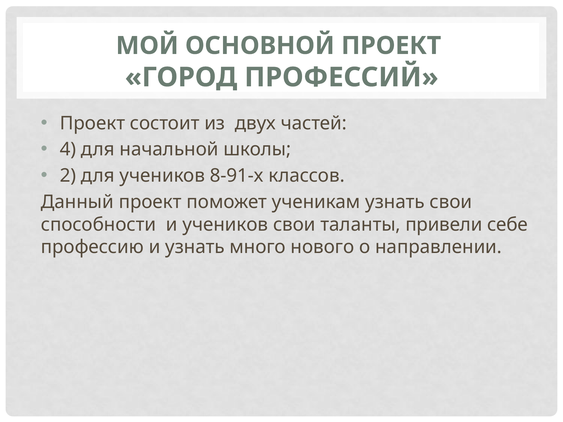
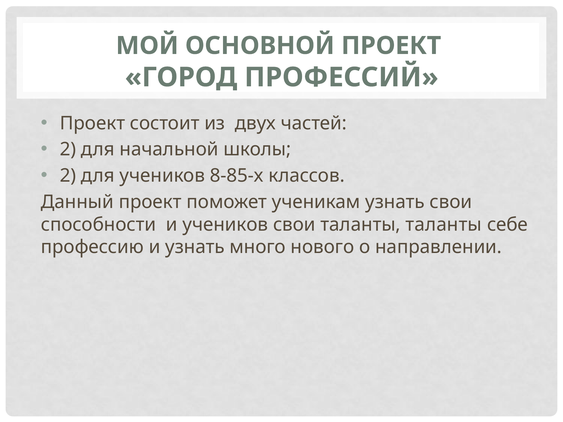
4 at (68, 150): 4 -> 2
8-91-х: 8-91-х -> 8-85-х
таланты привели: привели -> таланты
